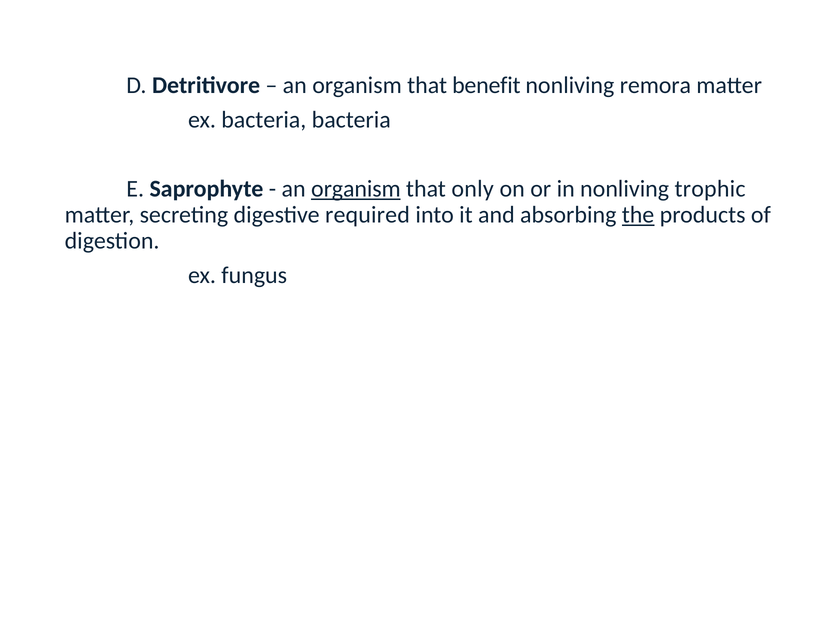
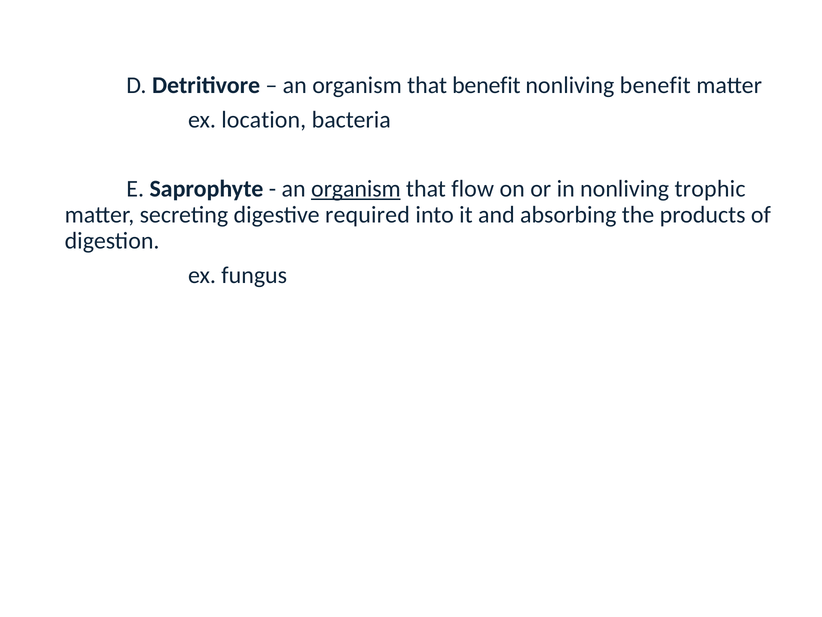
nonliving remora: remora -> benefit
ex bacteria: bacteria -> location
only: only -> flow
the underline: present -> none
